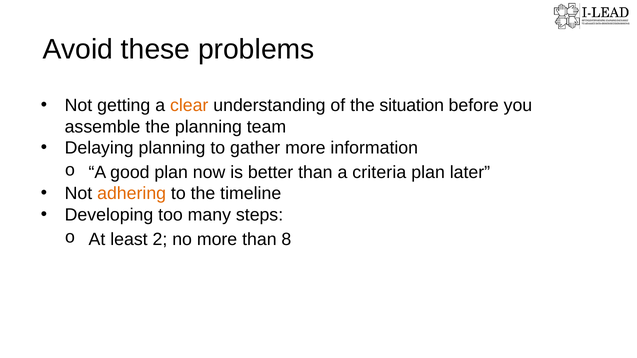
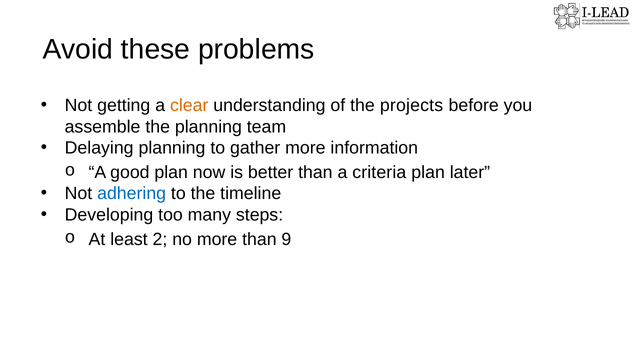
situation: situation -> projects
adhering colour: orange -> blue
8: 8 -> 9
